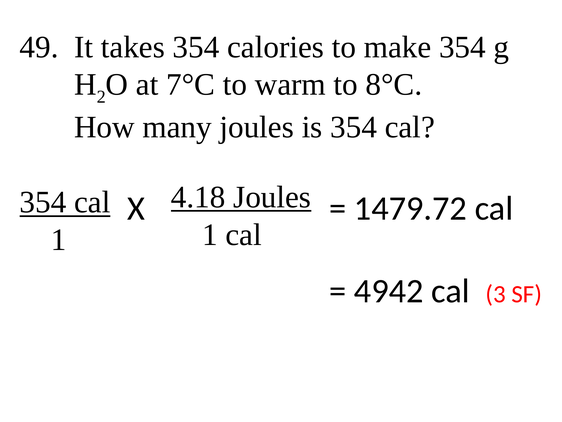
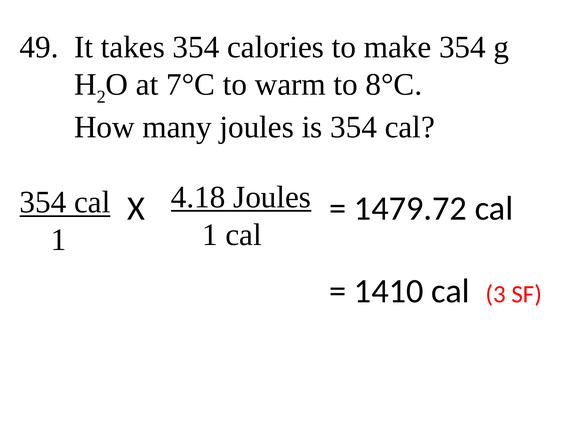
4942: 4942 -> 1410
